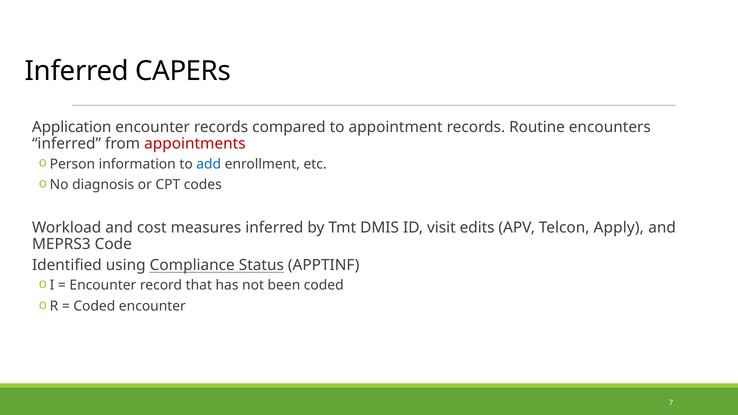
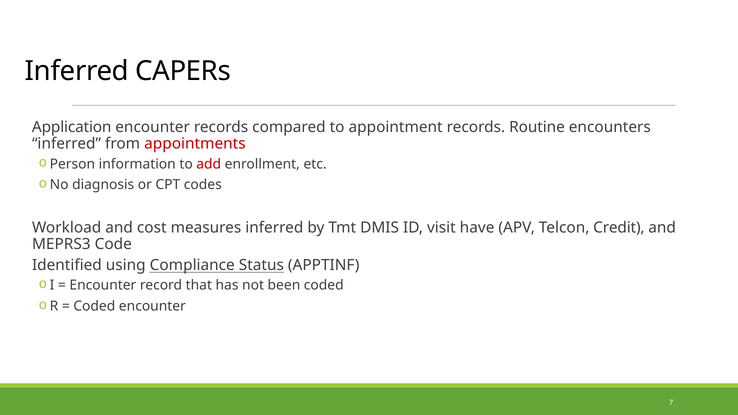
add colour: blue -> red
edits: edits -> have
Apply: Apply -> Credit
